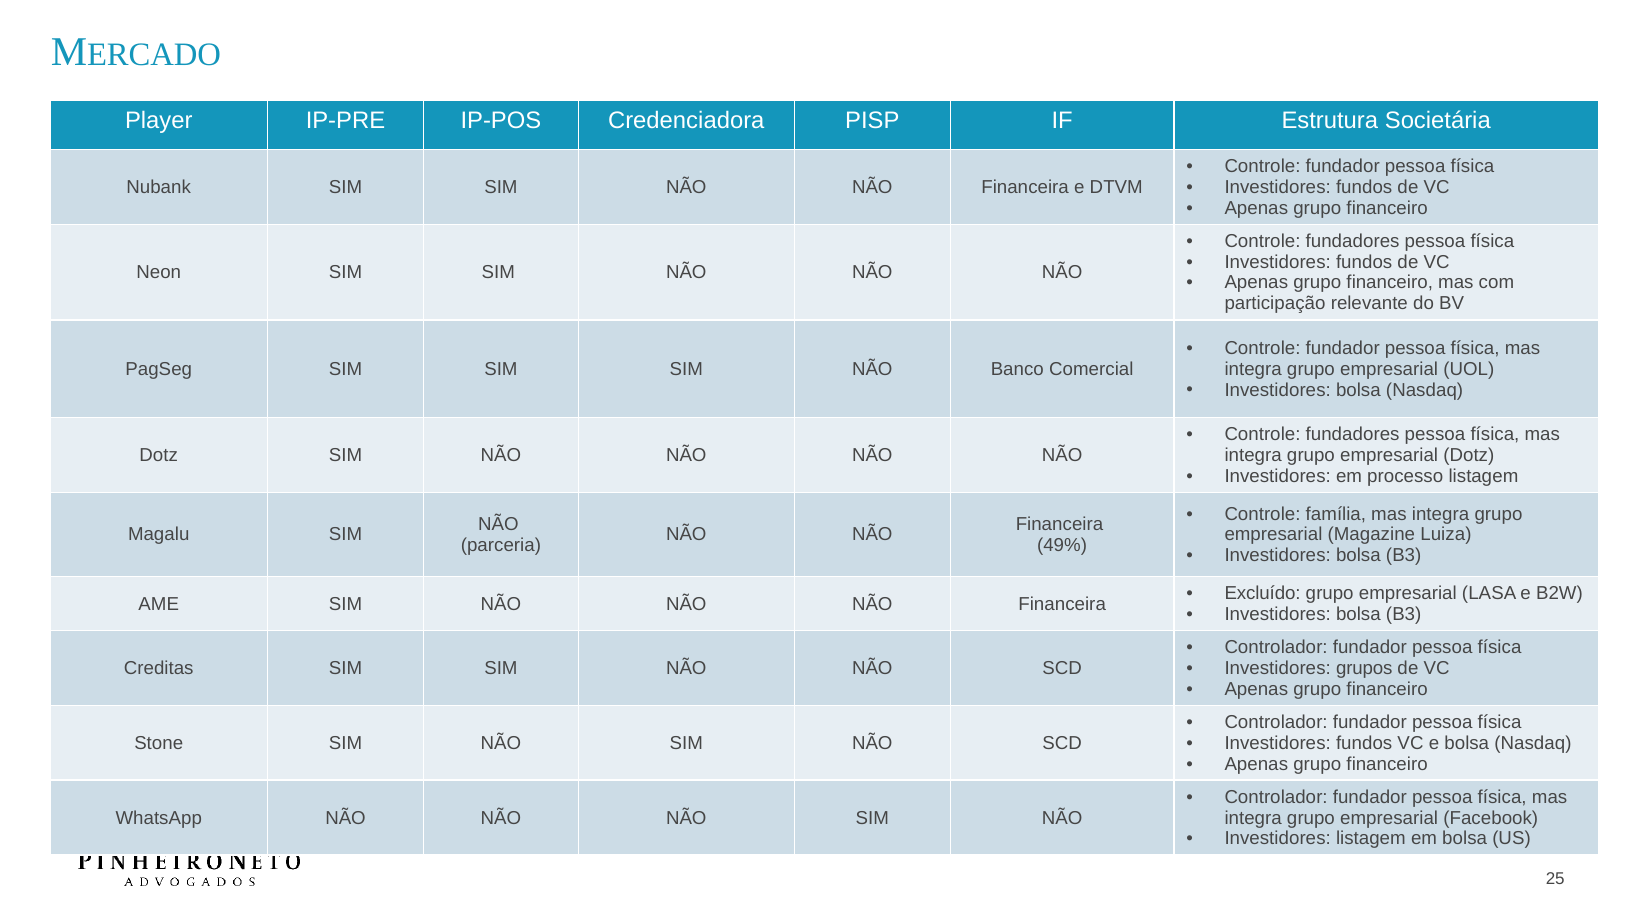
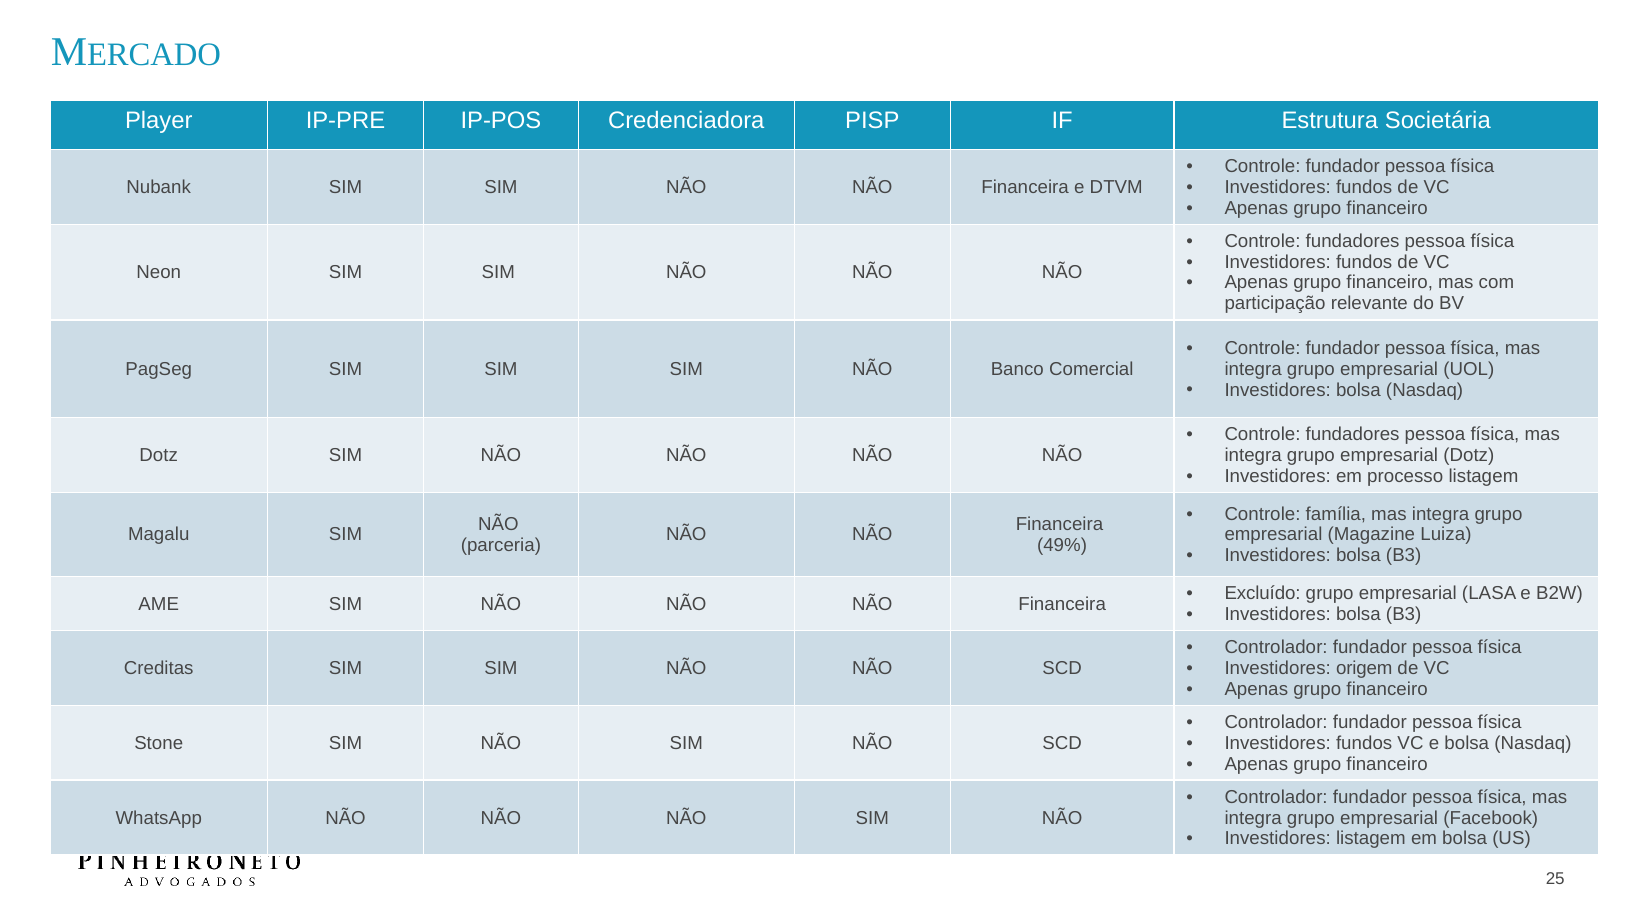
grupos: grupos -> origem
